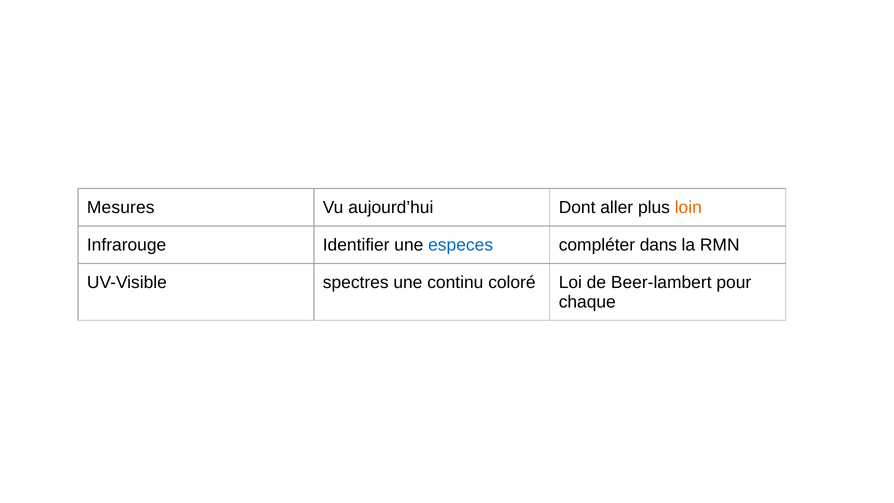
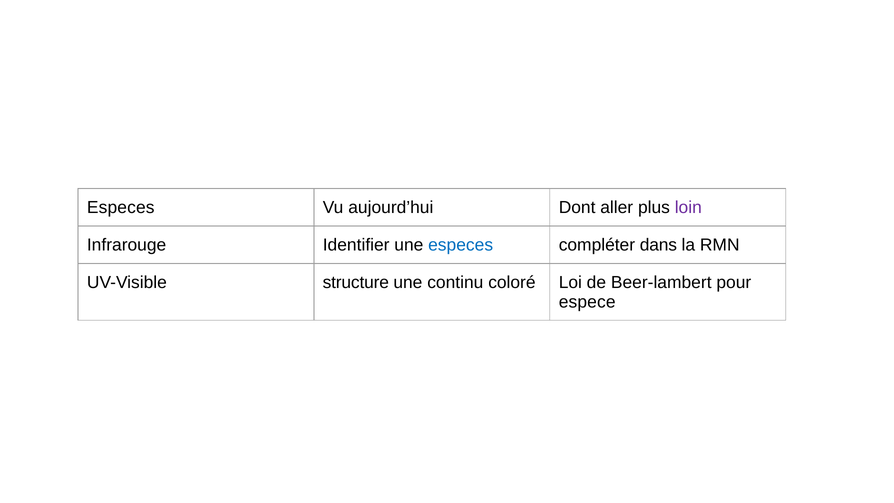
Mesures at (121, 208): Mesures -> Especes
loin colour: orange -> purple
spectres: spectres -> structure
chaque: chaque -> espece
